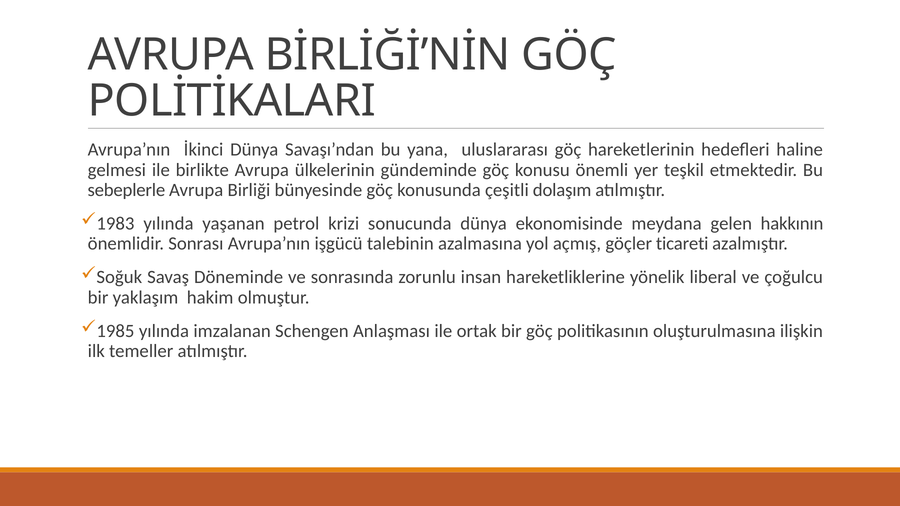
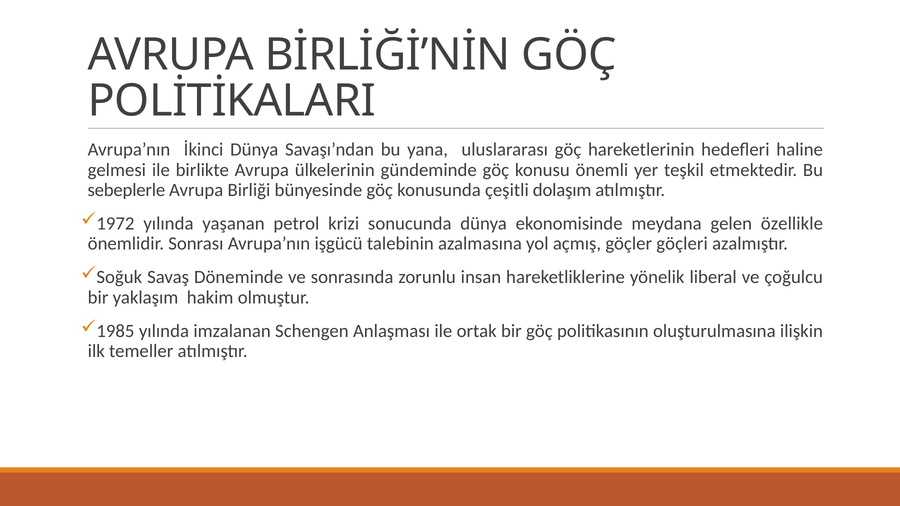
1983: 1983 -> 1972
hakkının: hakkının -> özellikle
ticareti: ticareti -> göçleri
